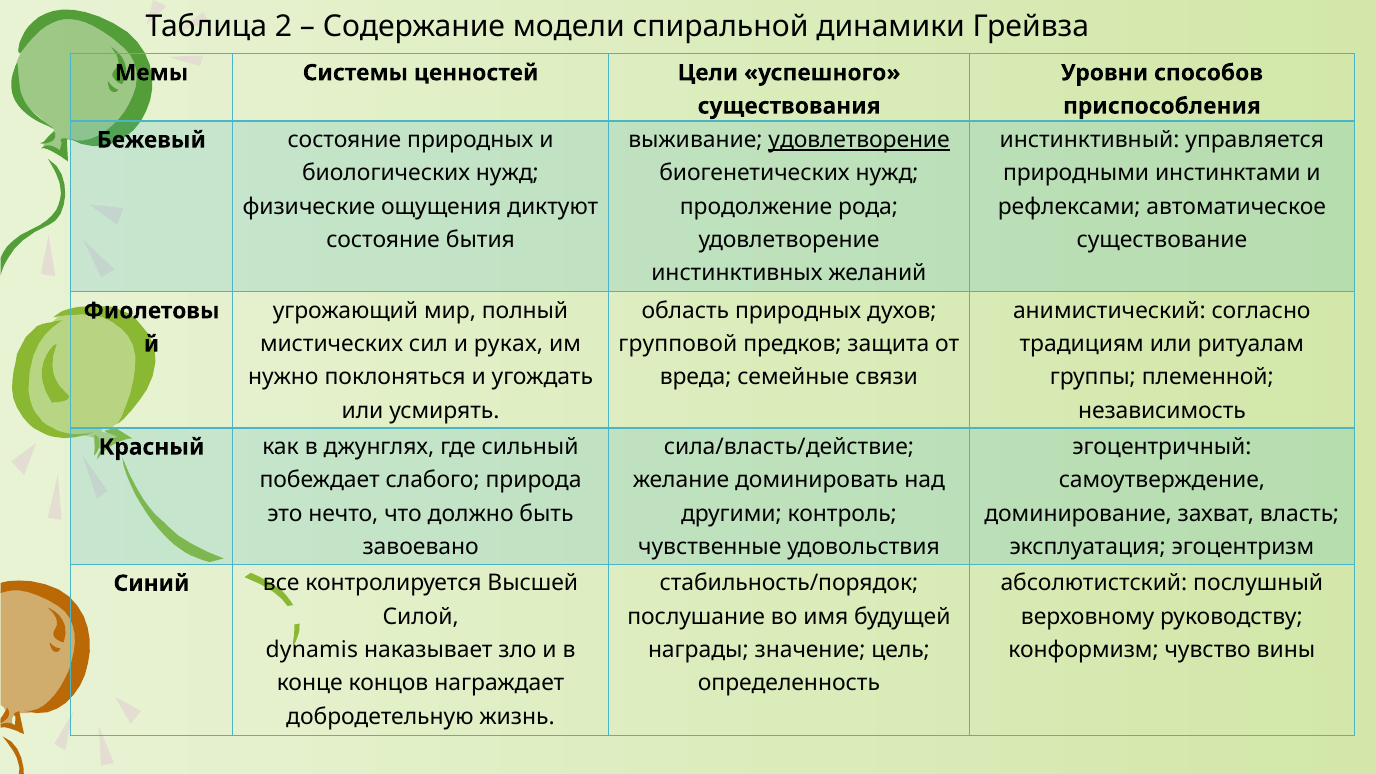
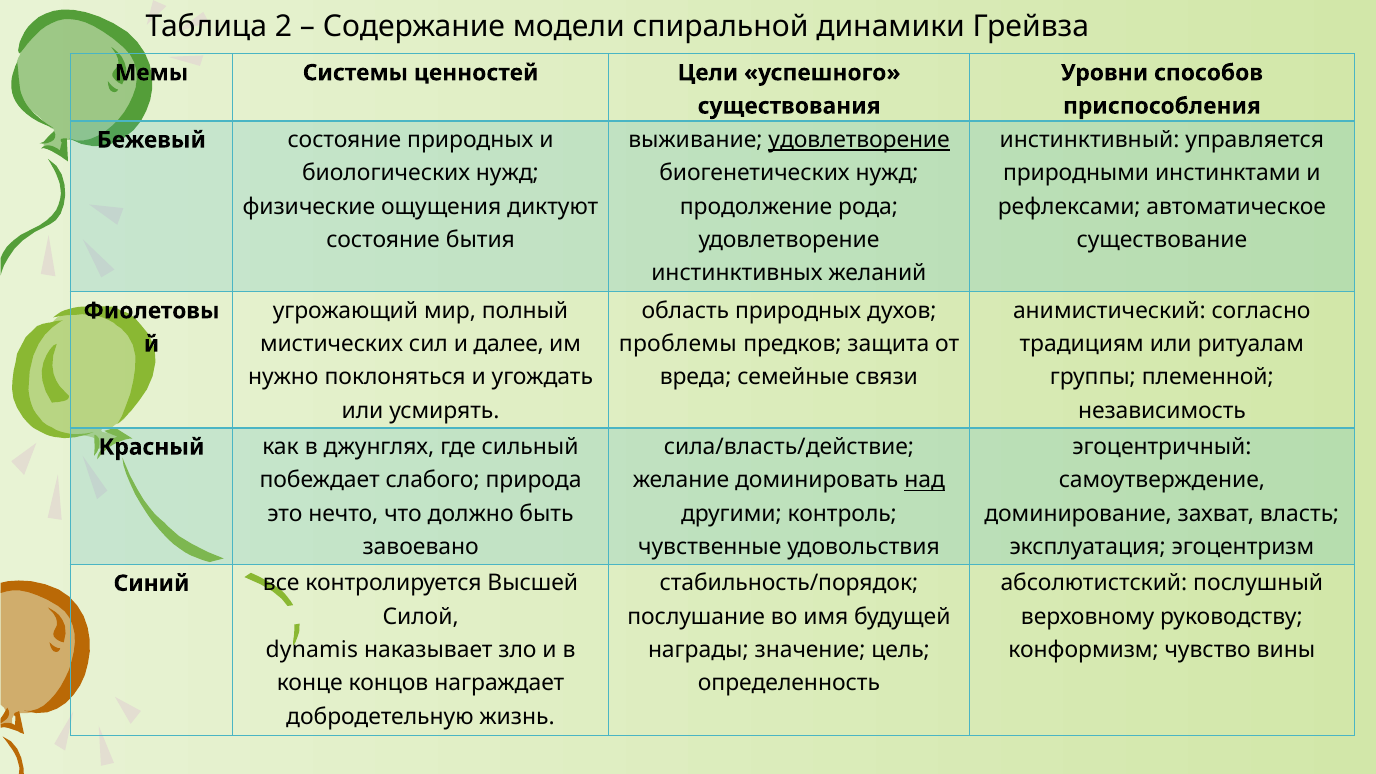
руках: руках -> далее
групповой: групповой -> проблемы
над underline: none -> present
